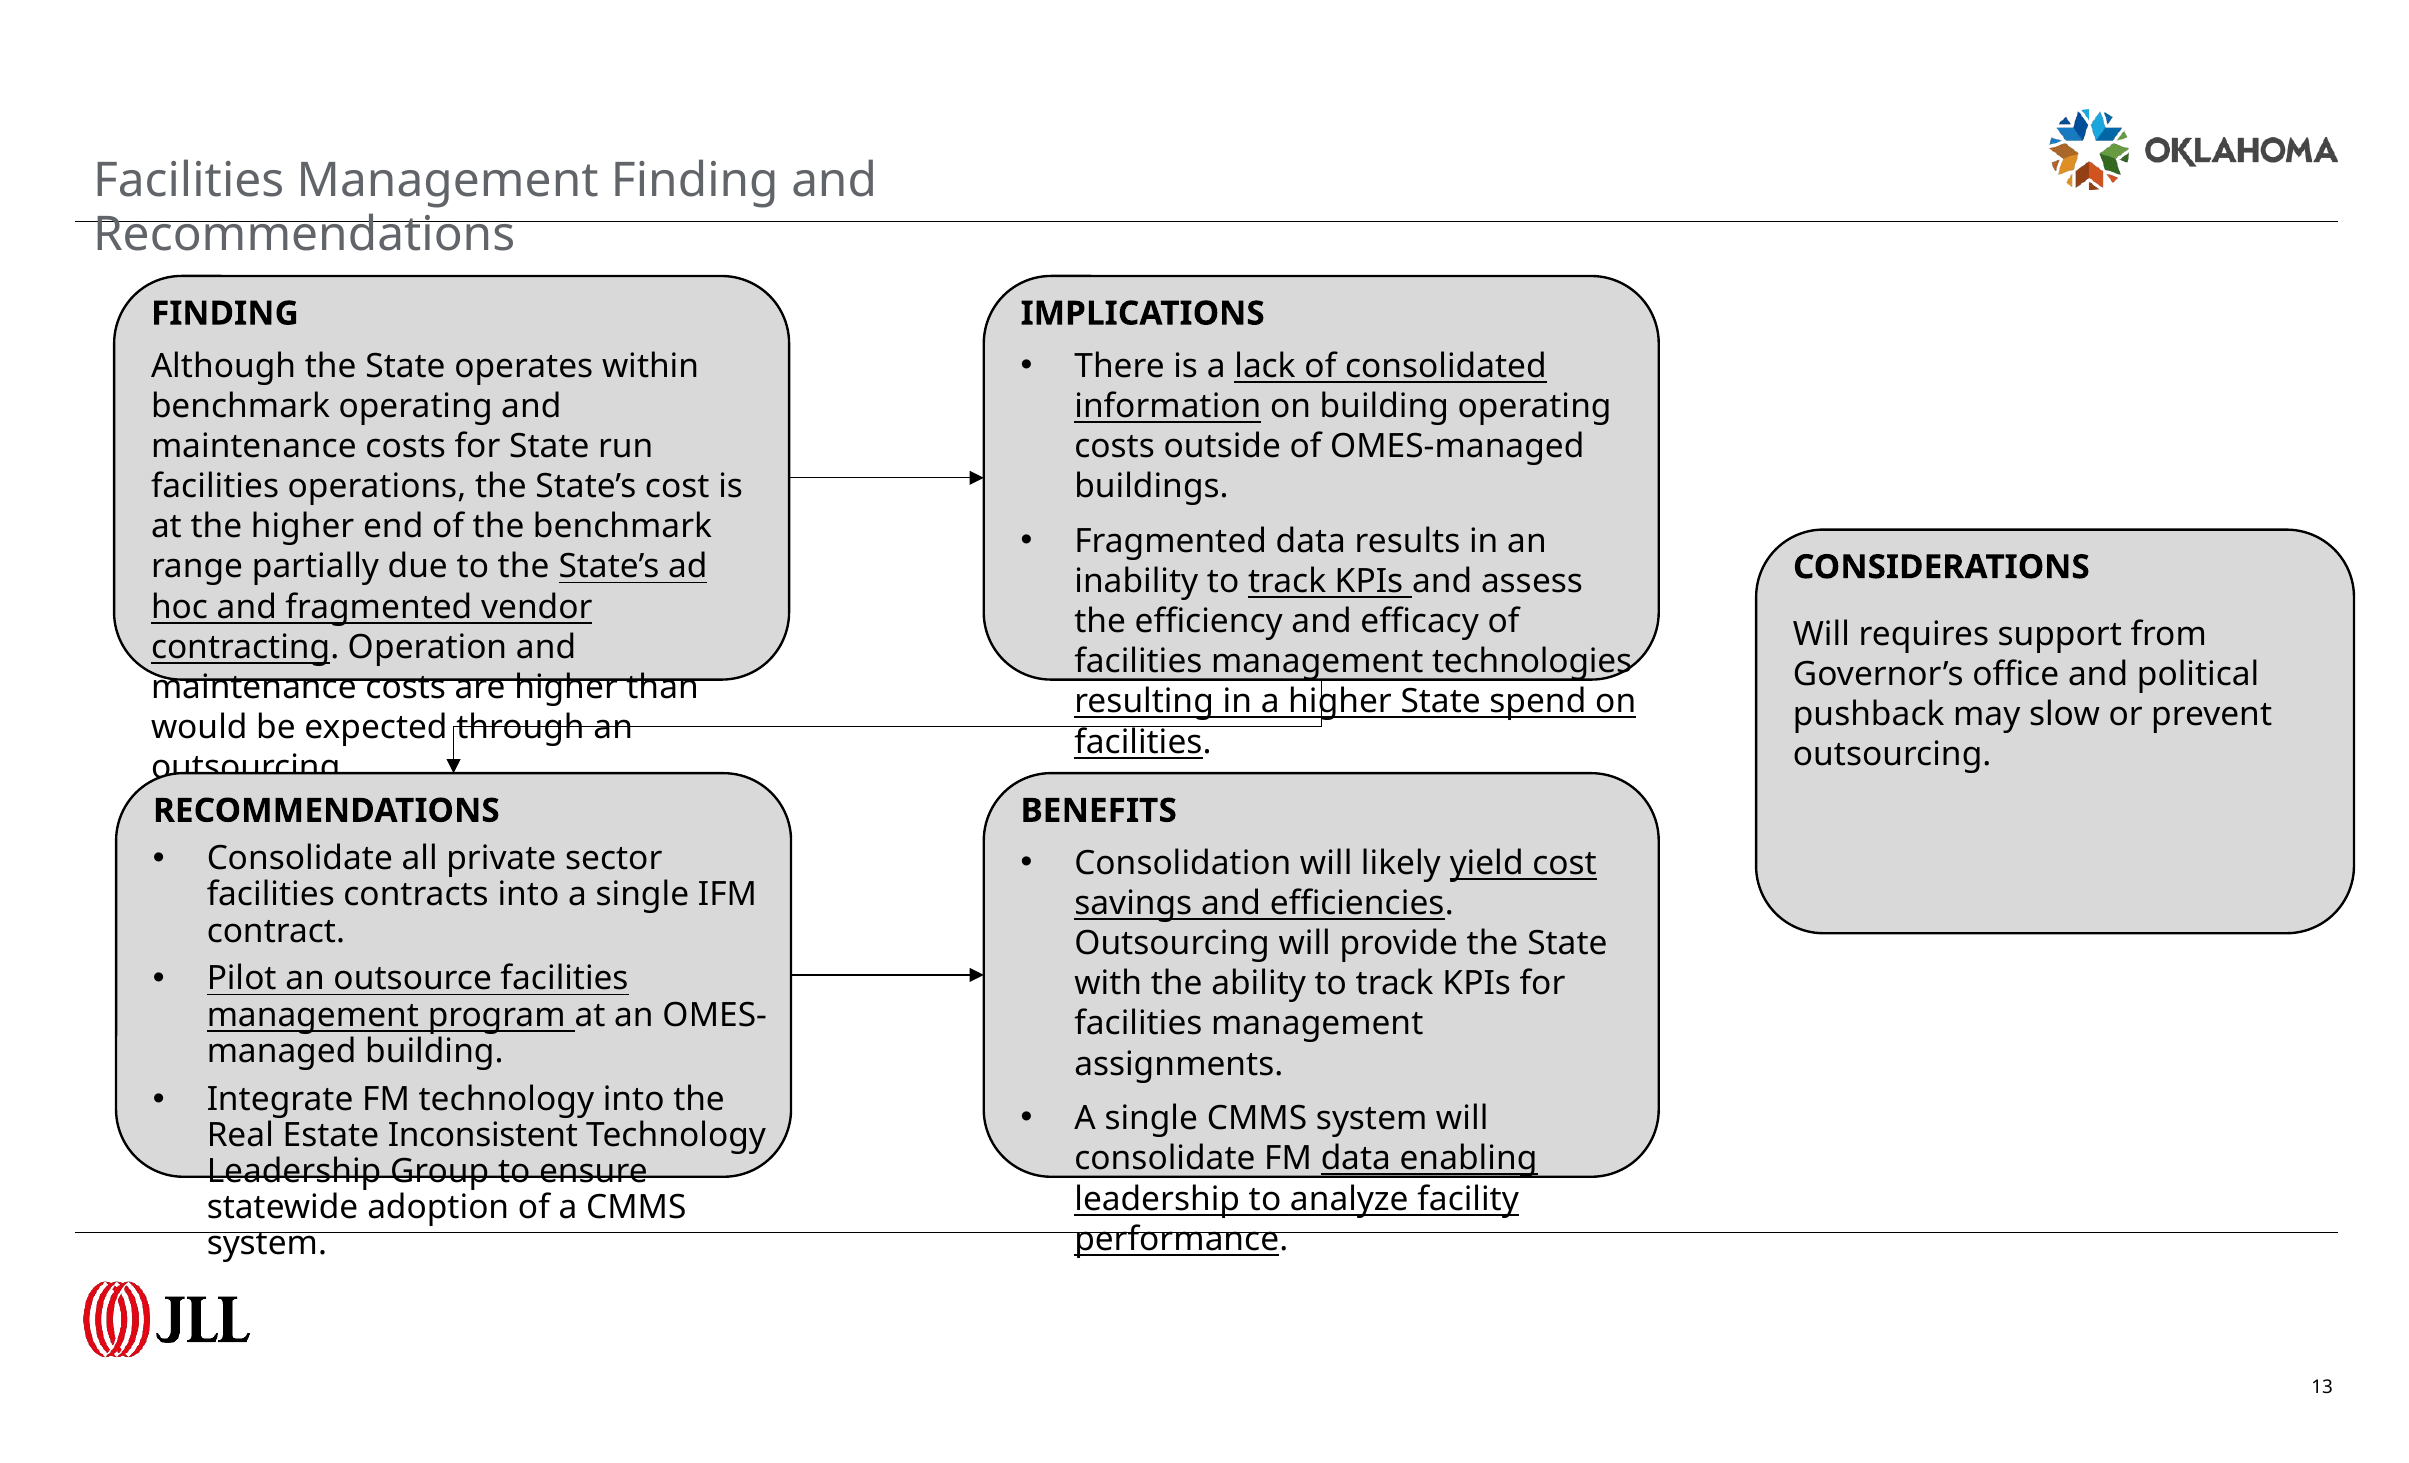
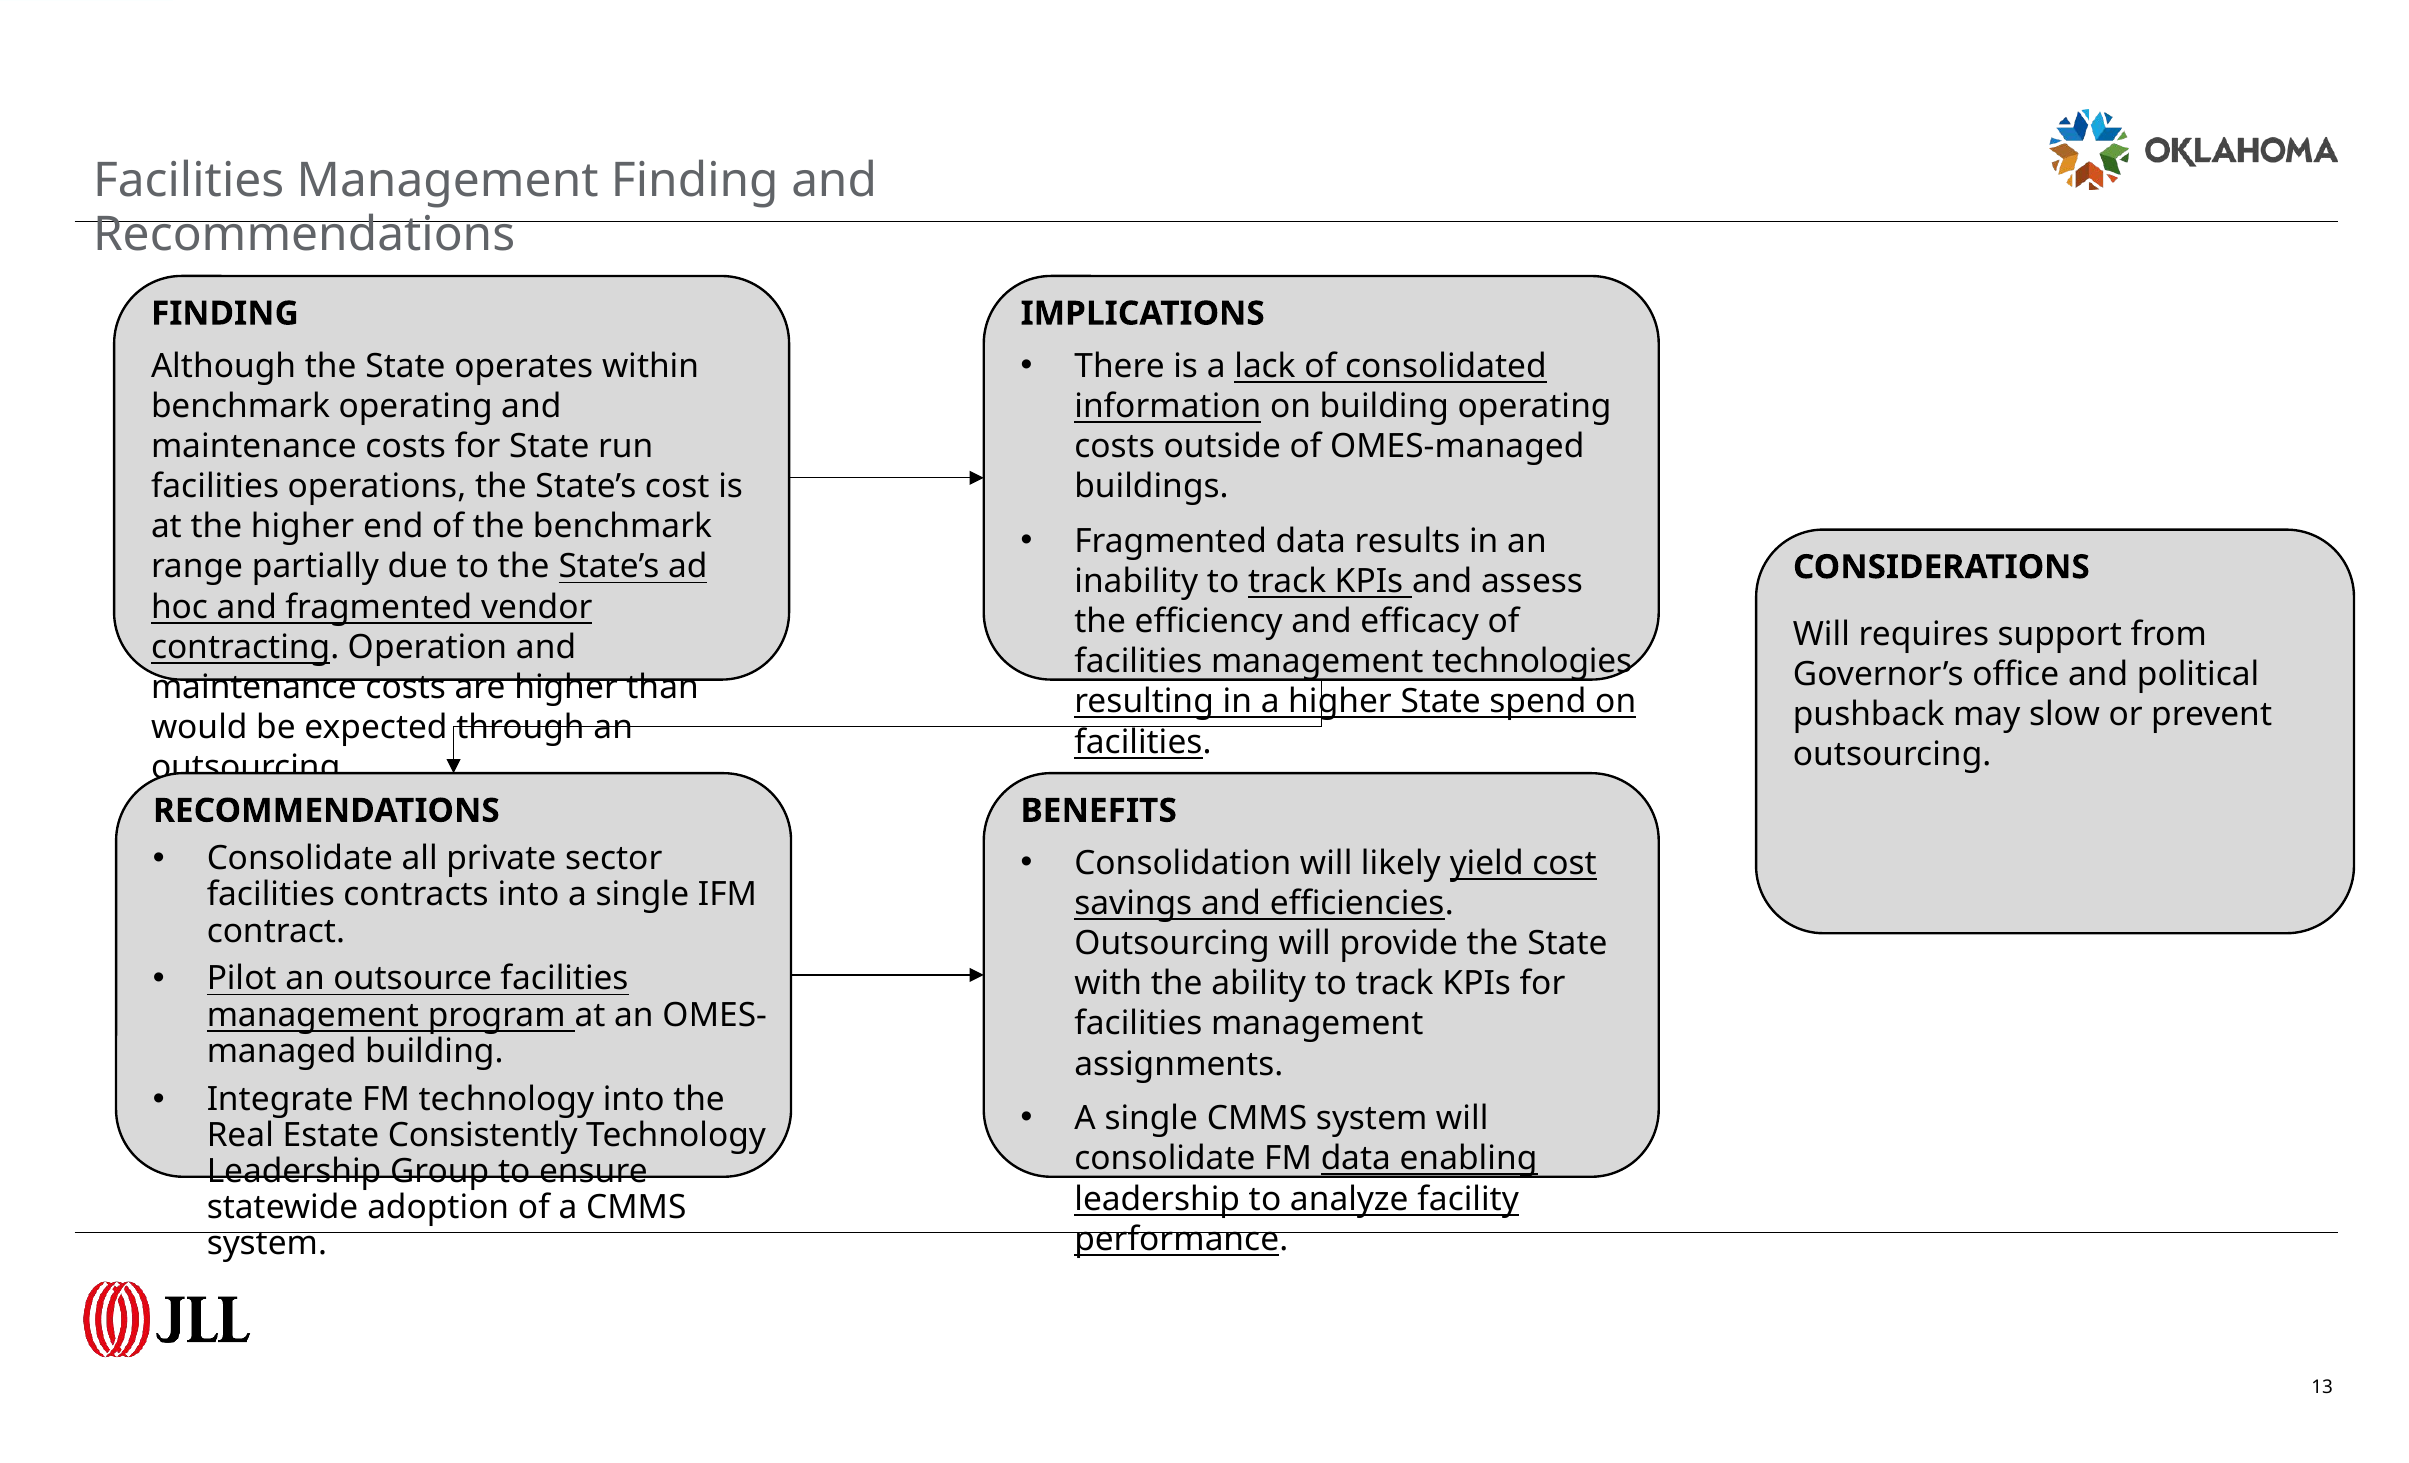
Inconsistent: Inconsistent -> Consistently
